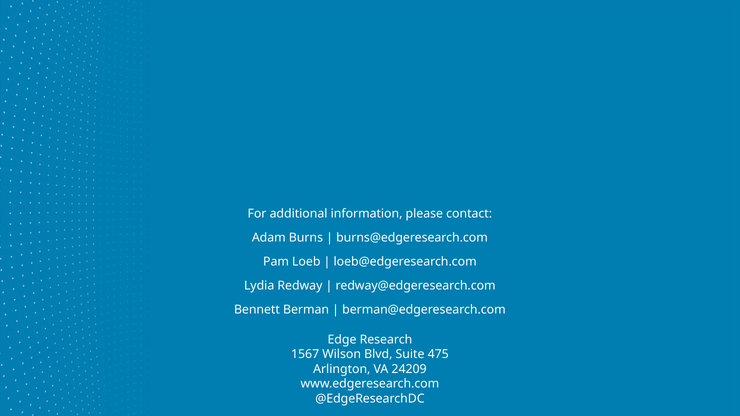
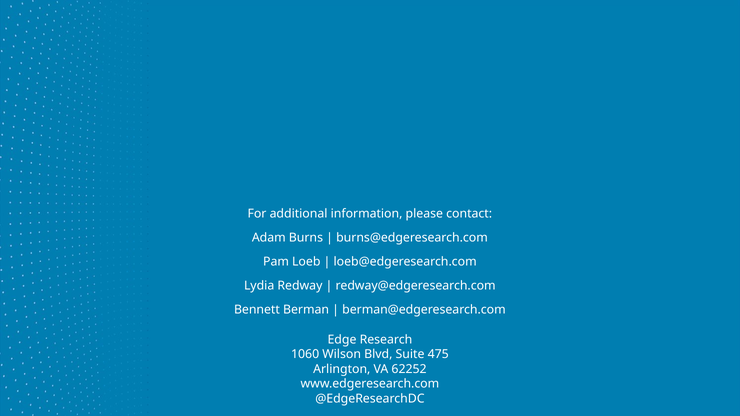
1567: 1567 -> 1060
24209: 24209 -> 62252
